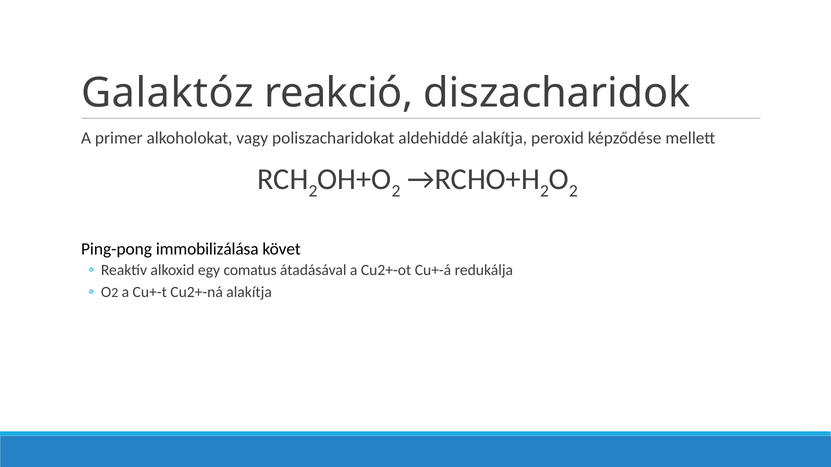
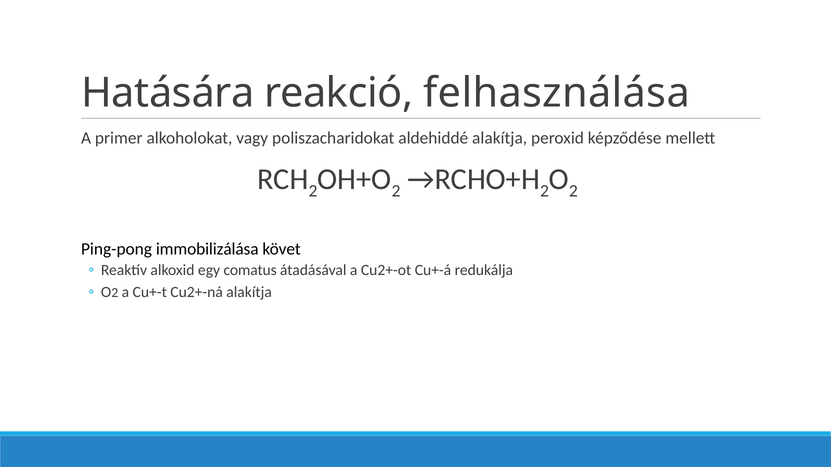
Galaktóz: Galaktóz -> Hatására
diszacharidok: diszacharidok -> felhasználása
